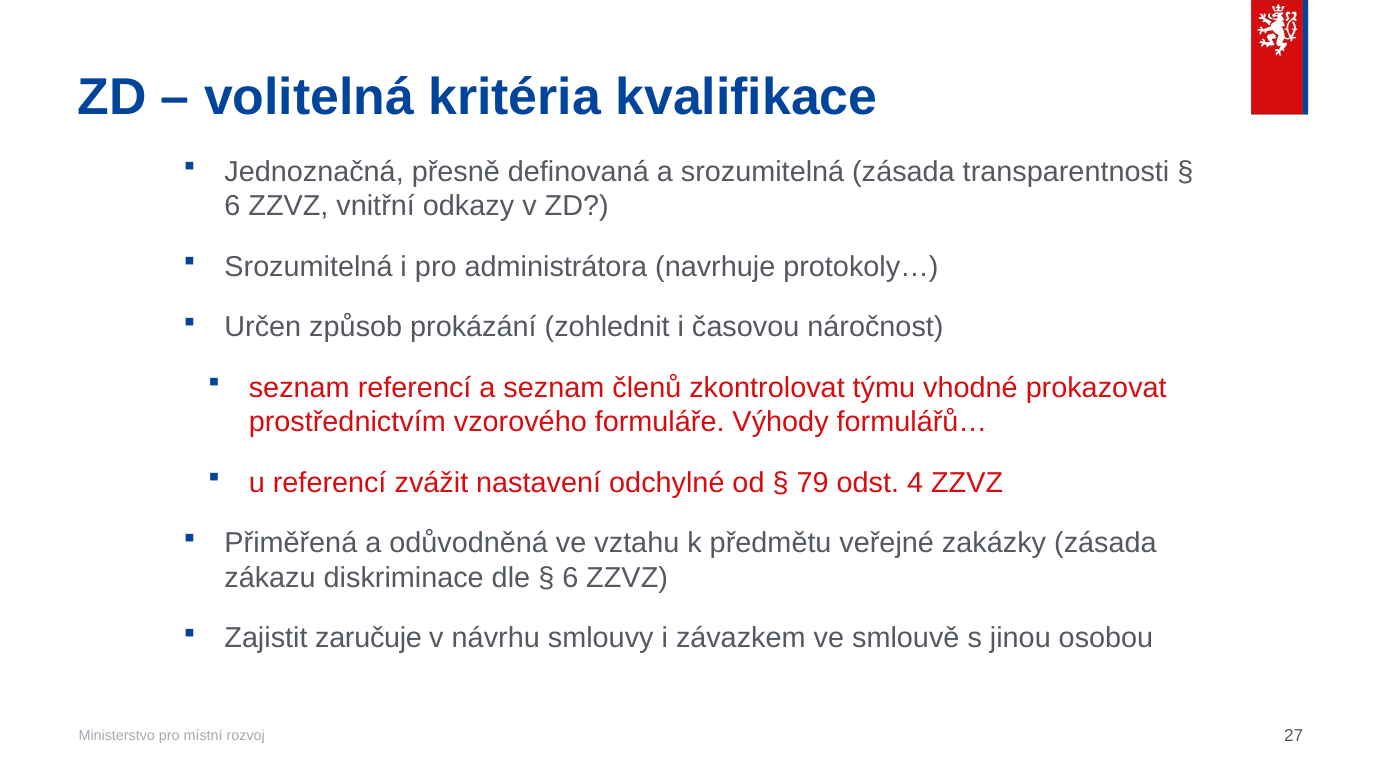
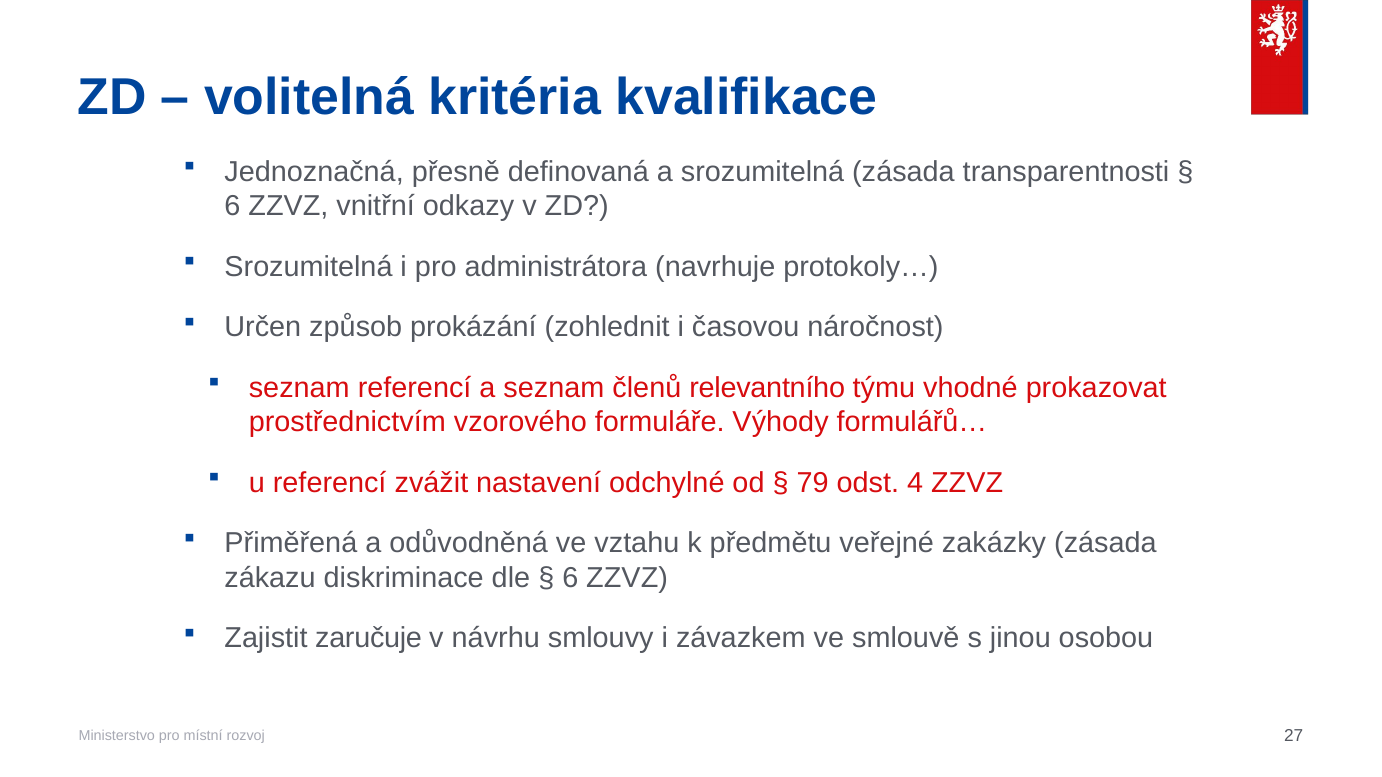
zkontrolovat: zkontrolovat -> relevantního
